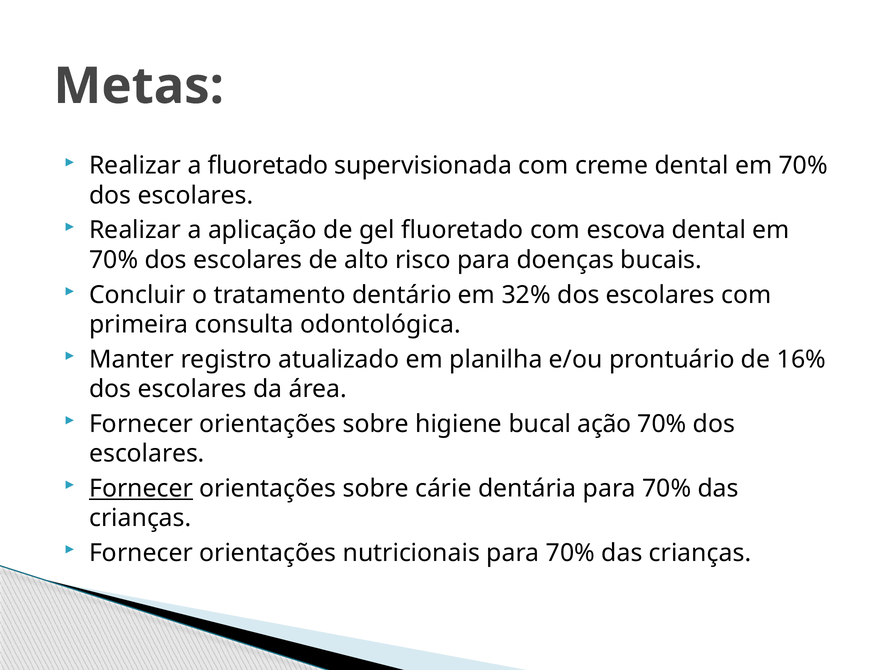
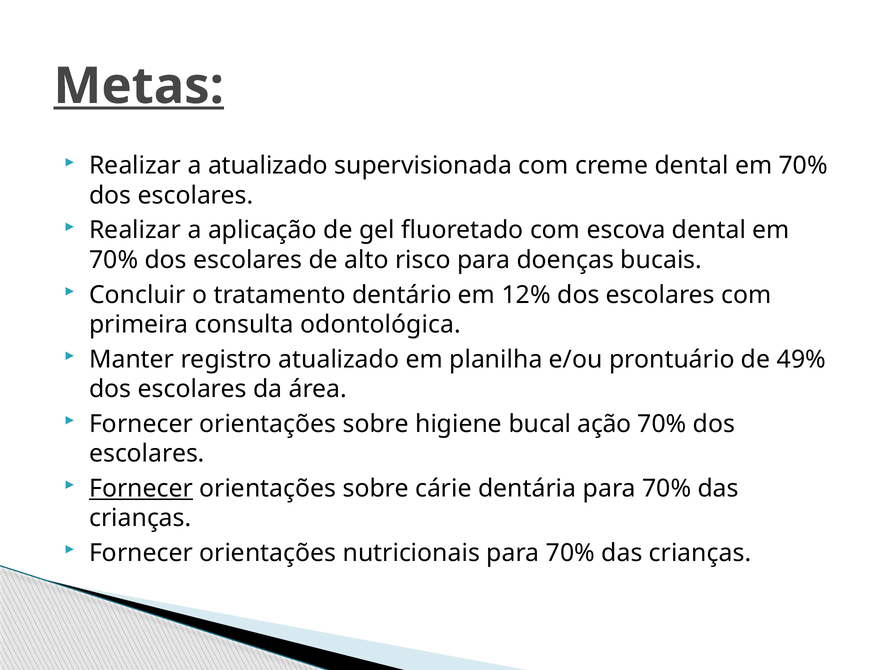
Metas underline: none -> present
a fluoretado: fluoretado -> atualizado
32%: 32% -> 12%
16%: 16% -> 49%
